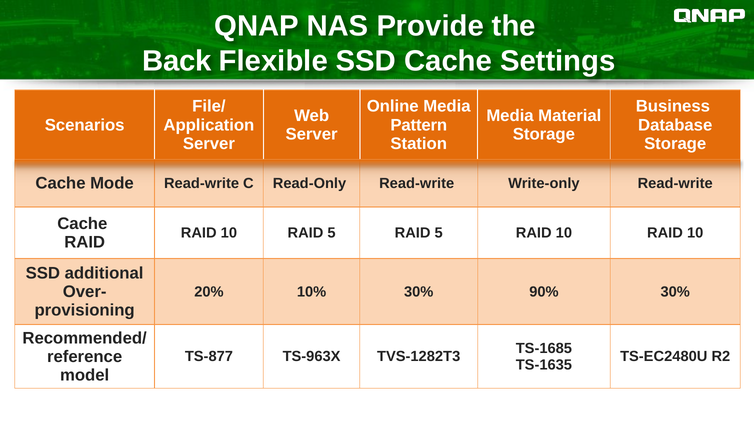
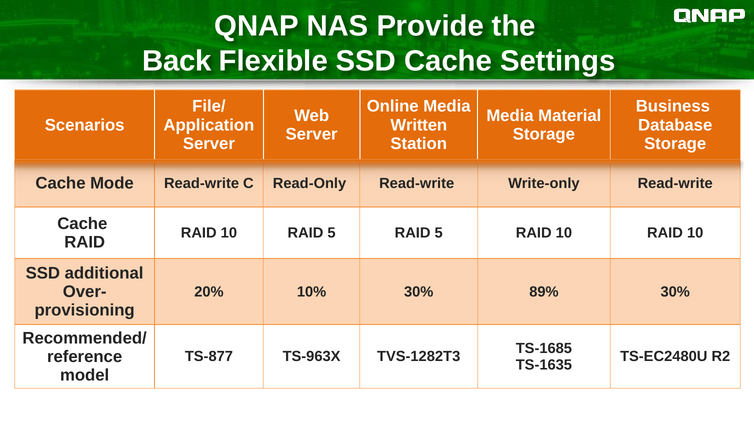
Pattern: Pattern -> Written
90%: 90% -> 89%
